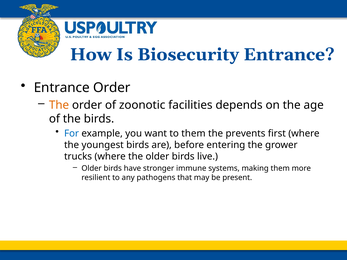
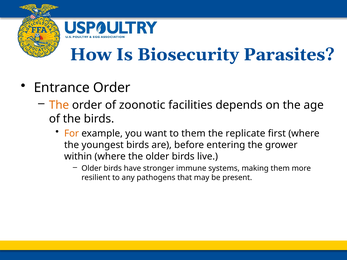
Biosecurity Entrance: Entrance -> Parasites
For colour: blue -> orange
prevents: prevents -> replicate
trucks: trucks -> within
